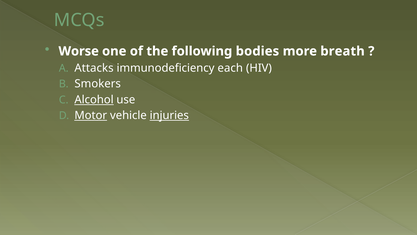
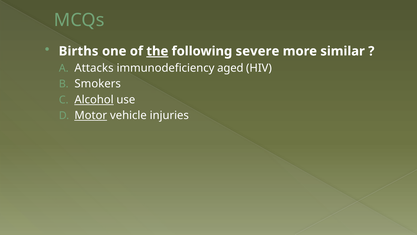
Worse: Worse -> Births
the underline: none -> present
bodies: bodies -> severe
breath: breath -> similar
each: each -> aged
injuries underline: present -> none
